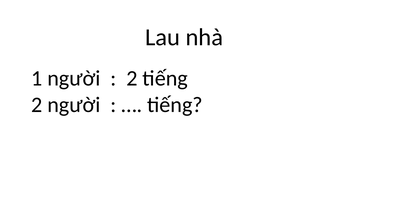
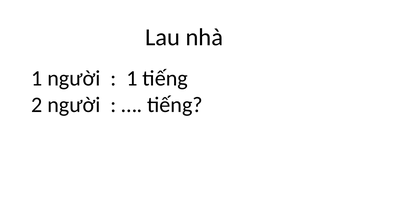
2 at (132, 78): 2 -> 1
